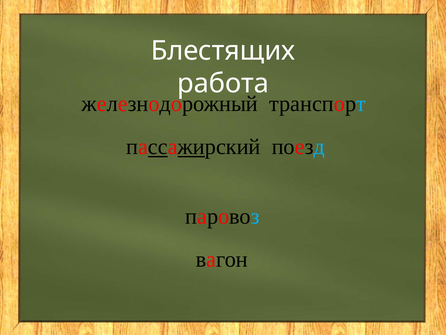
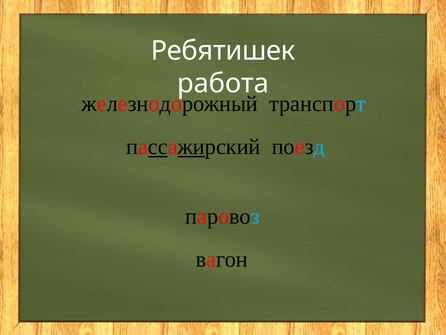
Блестящих: Блестящих -> Ребятишек
